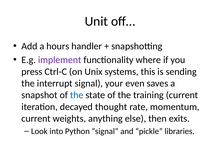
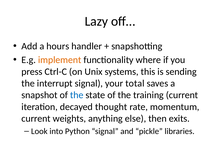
Unit: Unit -> Lazy
implement colour: purple -> orange
even: even -> total
